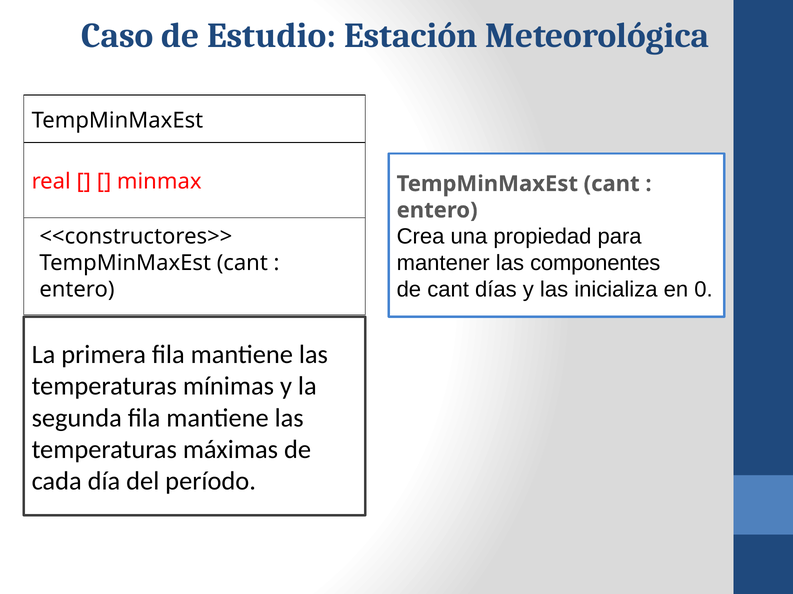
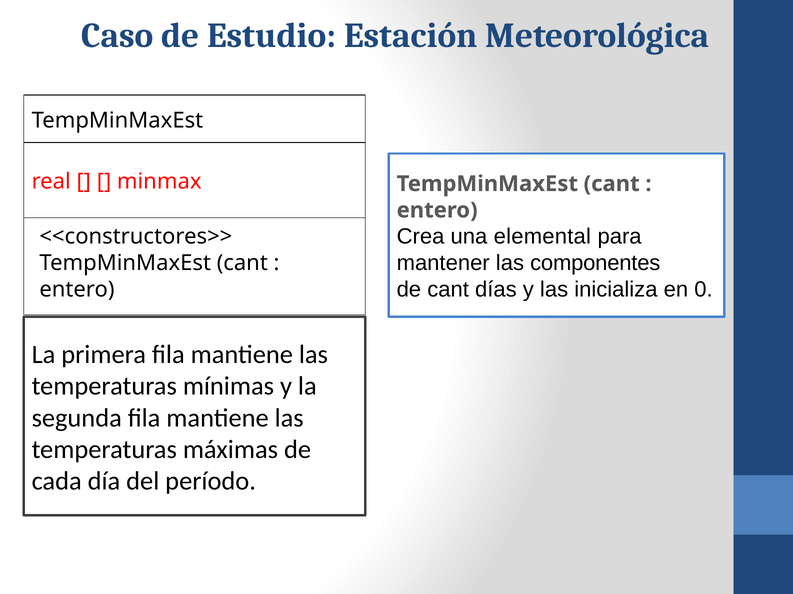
propiedad: propiedad -> elemental
